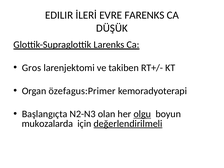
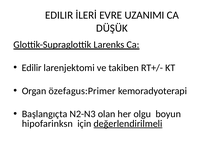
FARENKS: FARENKS -> UZANIMI
Gros at (32, 68): Gros -> Edilir
olgu underline: present -> none
mukozalarda: mukozalarda -> hipofarinksn
